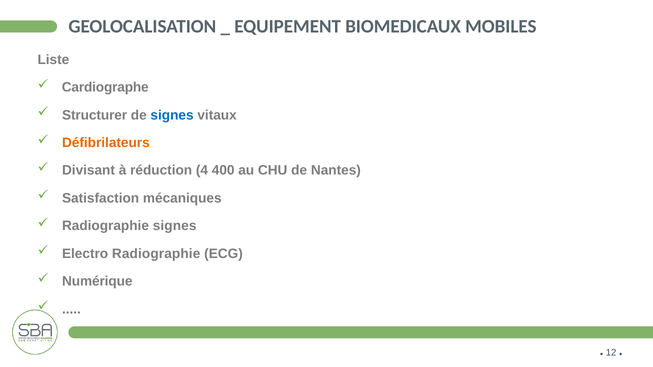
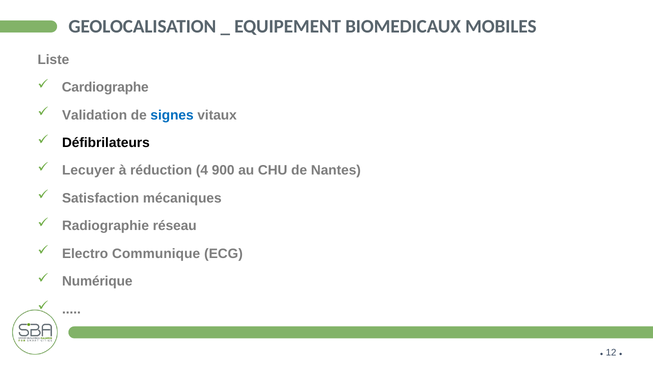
Structurer: Structurer -> Validation
Défibrilateurs colour: orange -> black
Divisant: Divisant -> Lecuyer
400: 400 -> 900
Radiographie signes: signes -> réseau
Electro Radiographie: Radiographie -> Communique
